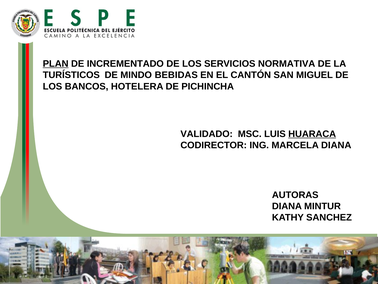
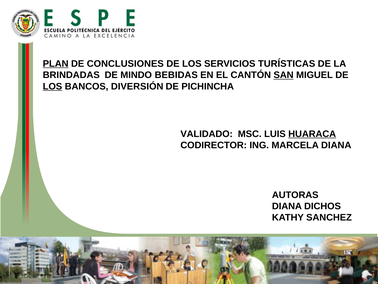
INCREMENTADO: INCREMENTADO -> CONCLUSIONES
NORMATIVA: NORMATIVA -> TURÍSTICAS
TURÍSTICOS: TURÍSTICOS -> BRINDADAS
SAN underline: none -> present
LOS at (52, 86) underline: none -> present
HOTELERA: HOTELERA -> DIVERSIÓN
MINTUR: MINTUR -> DICHOS
